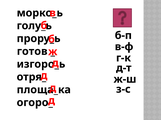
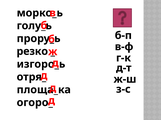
готов: готов -> резко
